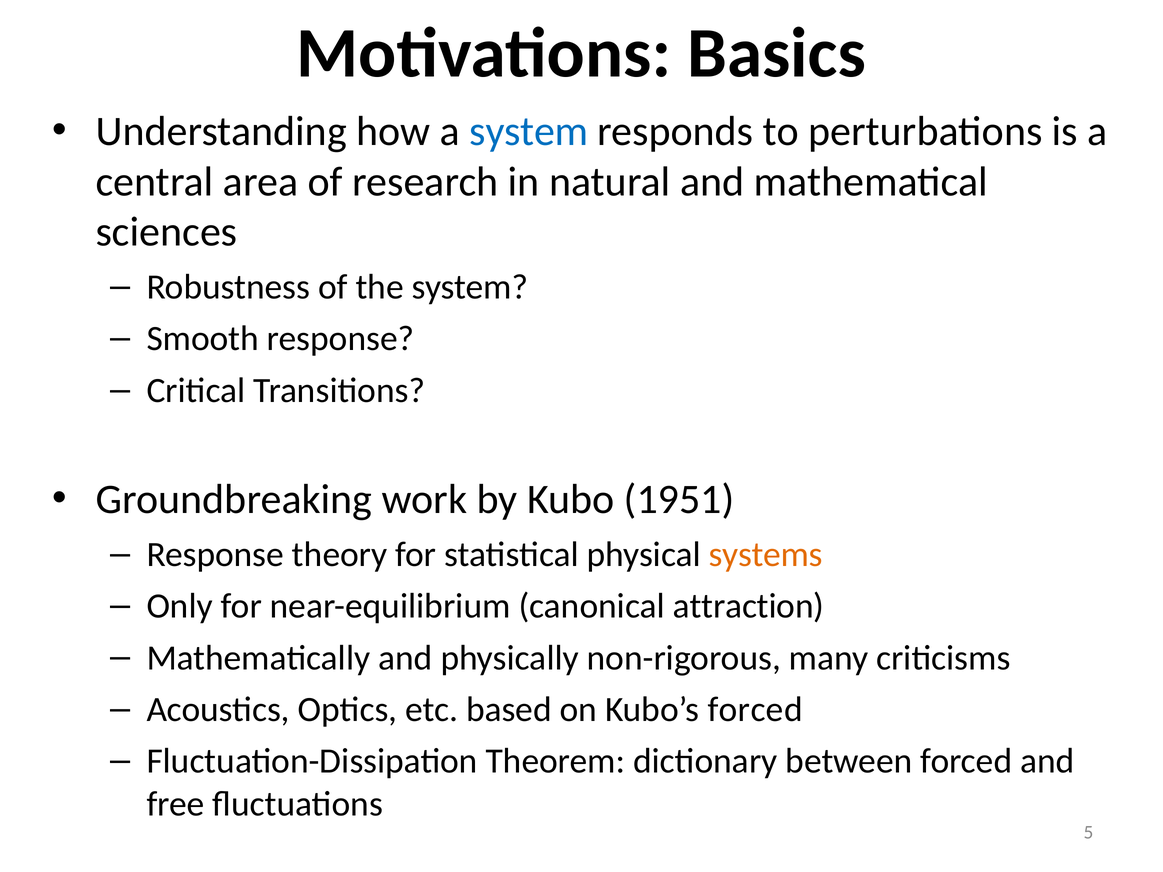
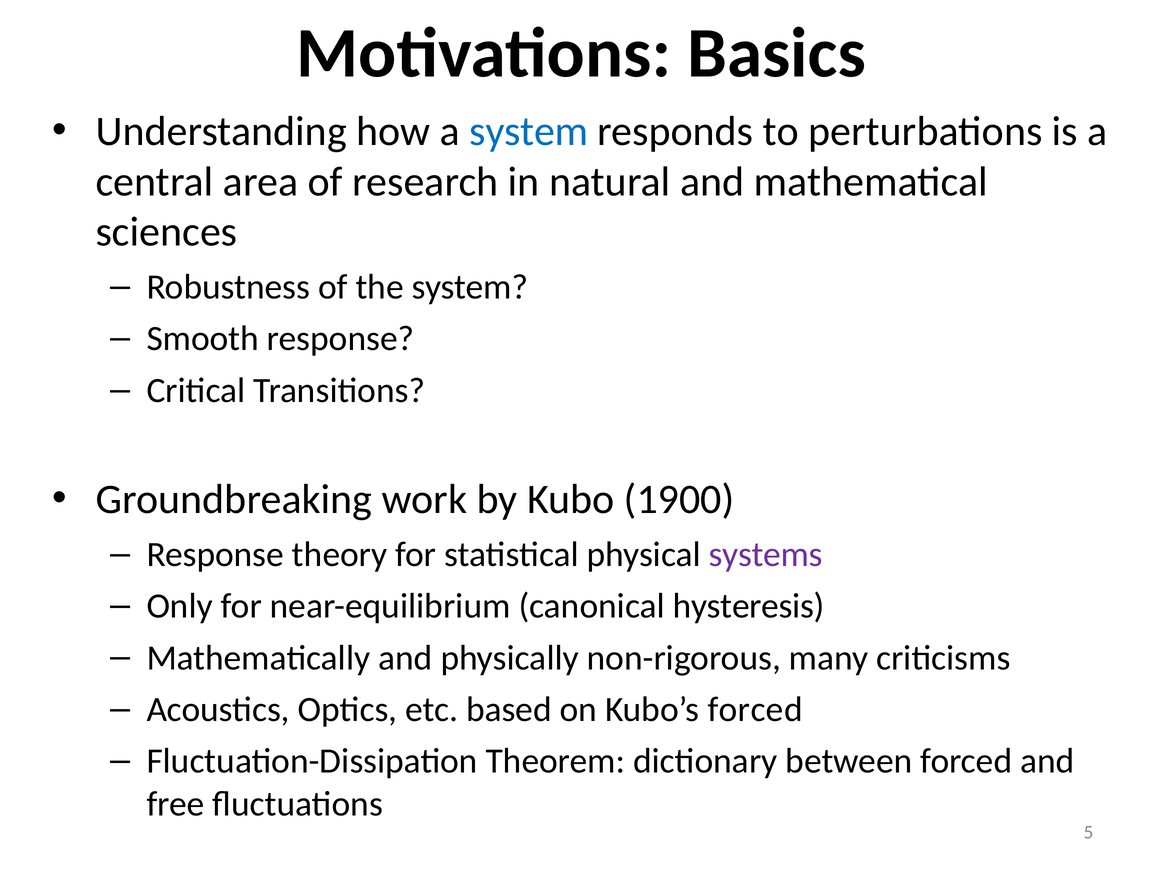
1951: 1951 -> 1900
systems colour: orange -> purple
attraction: attraction -> hysteresis
